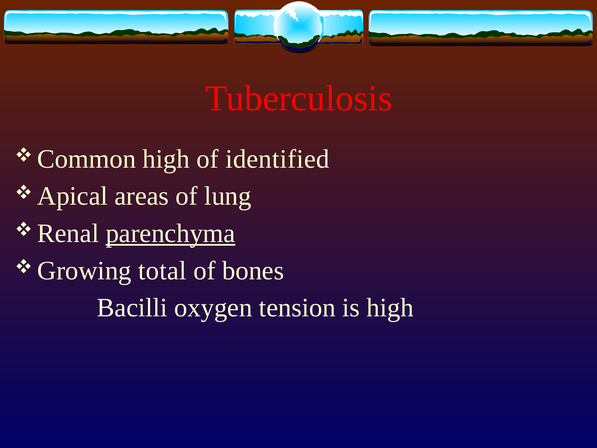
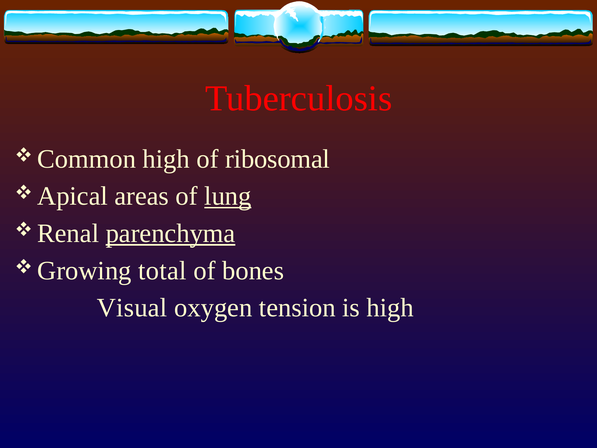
identified: identified -> ribosomal
lung underline: none -> present
Bacilli: Bacilli -> Visual
